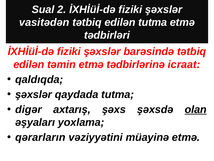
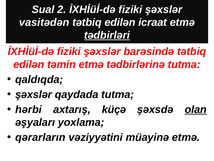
edilən tutma: tutma -> icraat
tədbirləri underline: none -> present
tədbirlərinə icraat: icraat -> tutma
digər: digər -> hərbi
axtarış şəxs: şəxs -> küçə
